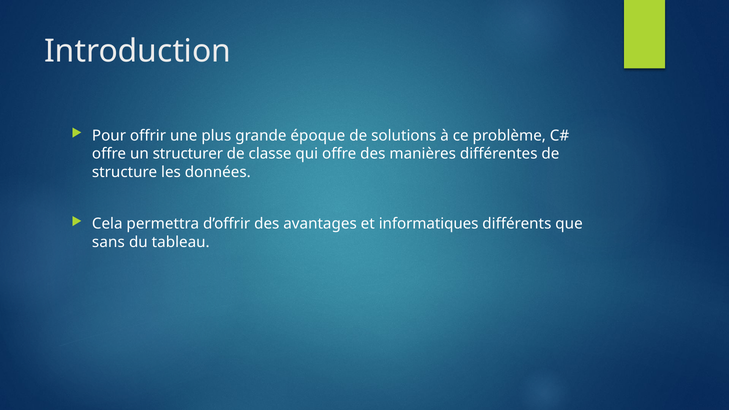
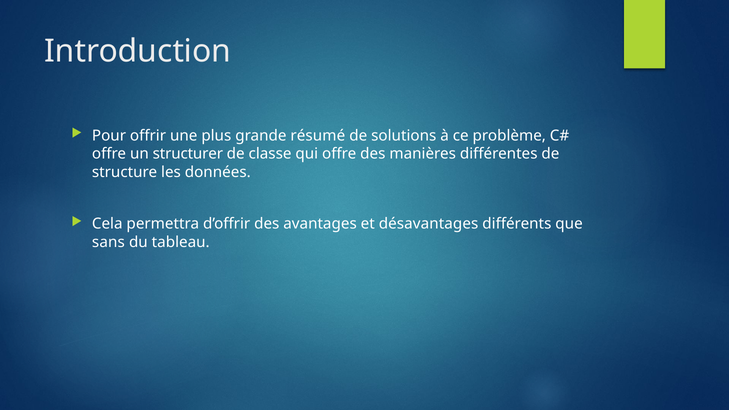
époque: époque -> résumé
informatiques: informatiques -> désavantages
